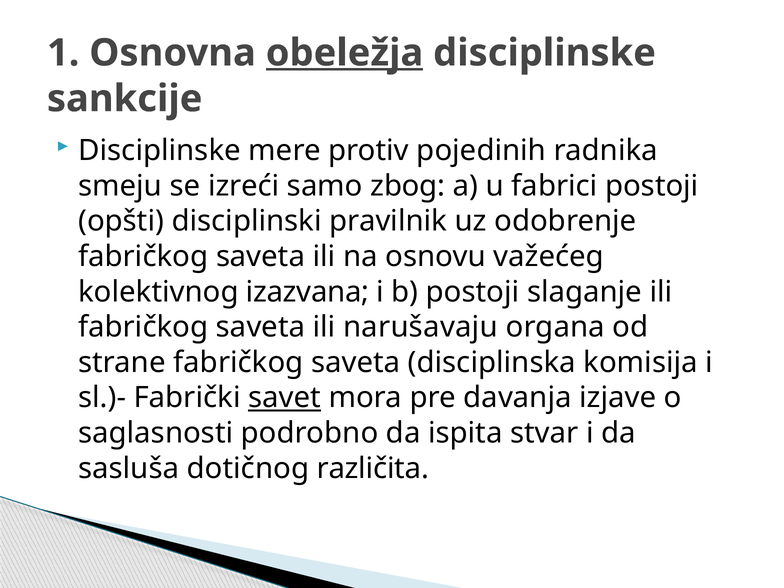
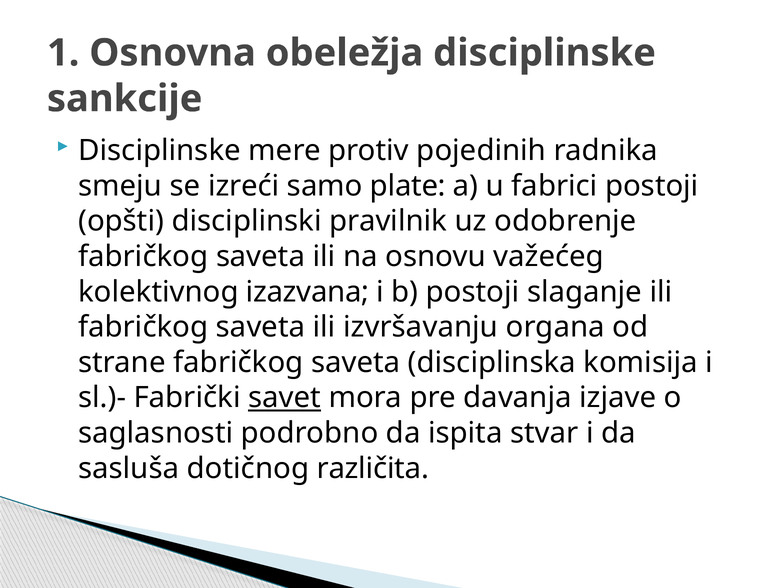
obeležja underline: present -> none
zbog: zbog -> plate
narušavaju: narušavaju -> izvršavanju
